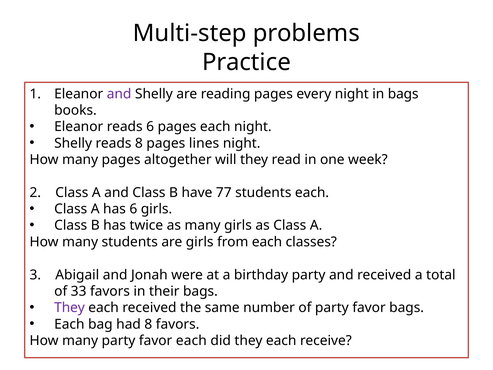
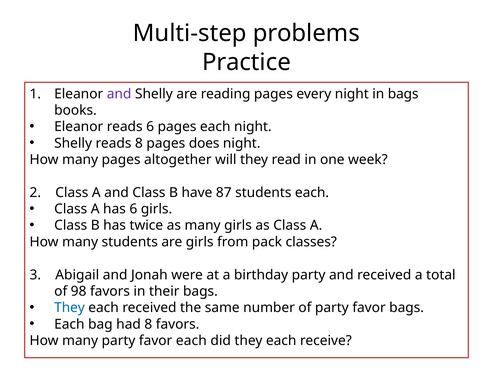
lines: lines -> does
77: 77 -> 87
from each: each -> pack
33: 33 -> 98
They at (69, 308) colour: purple -> blue
